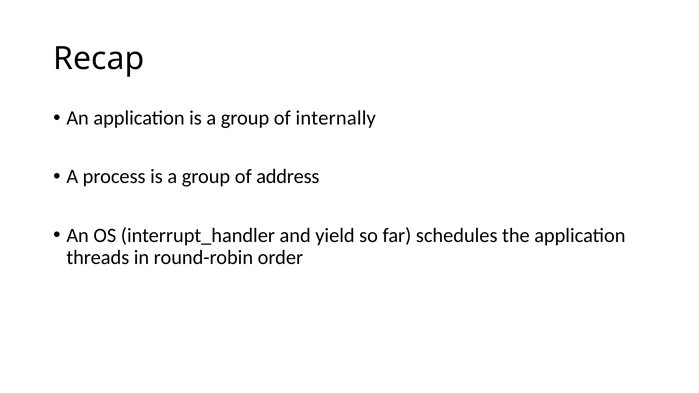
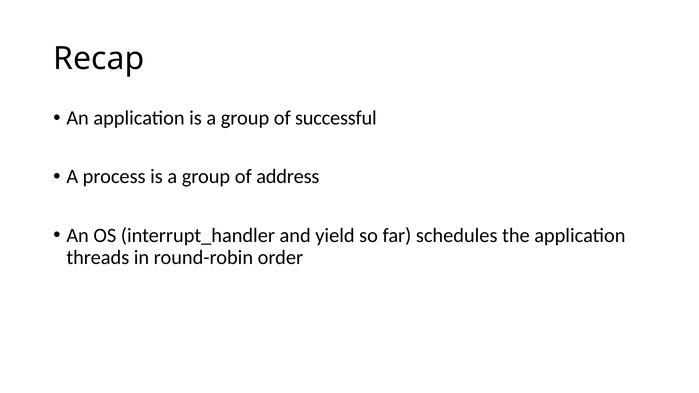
internally: internally -> successful
